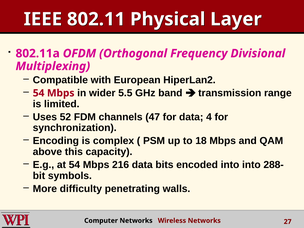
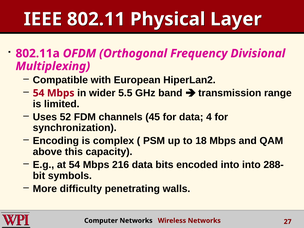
47: 47 -> 45
